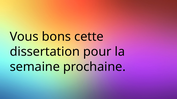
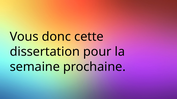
bons: bons -> donc
